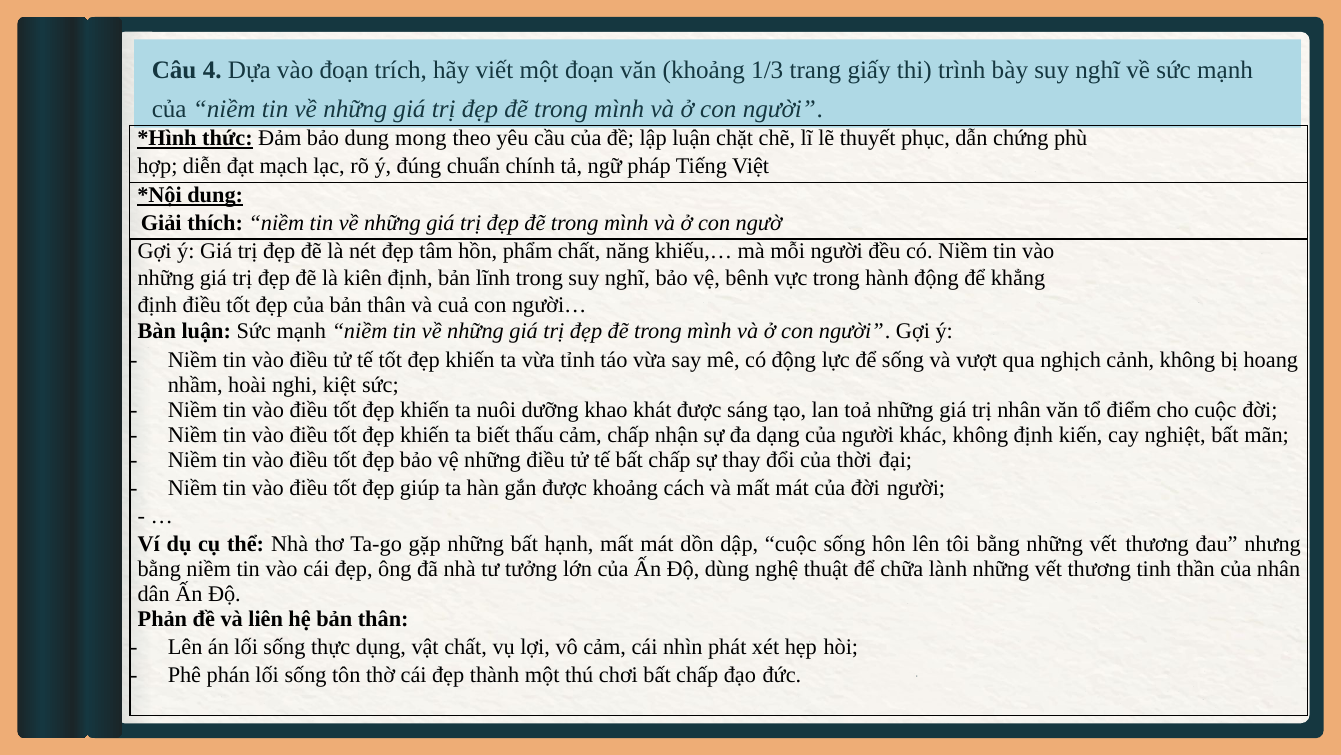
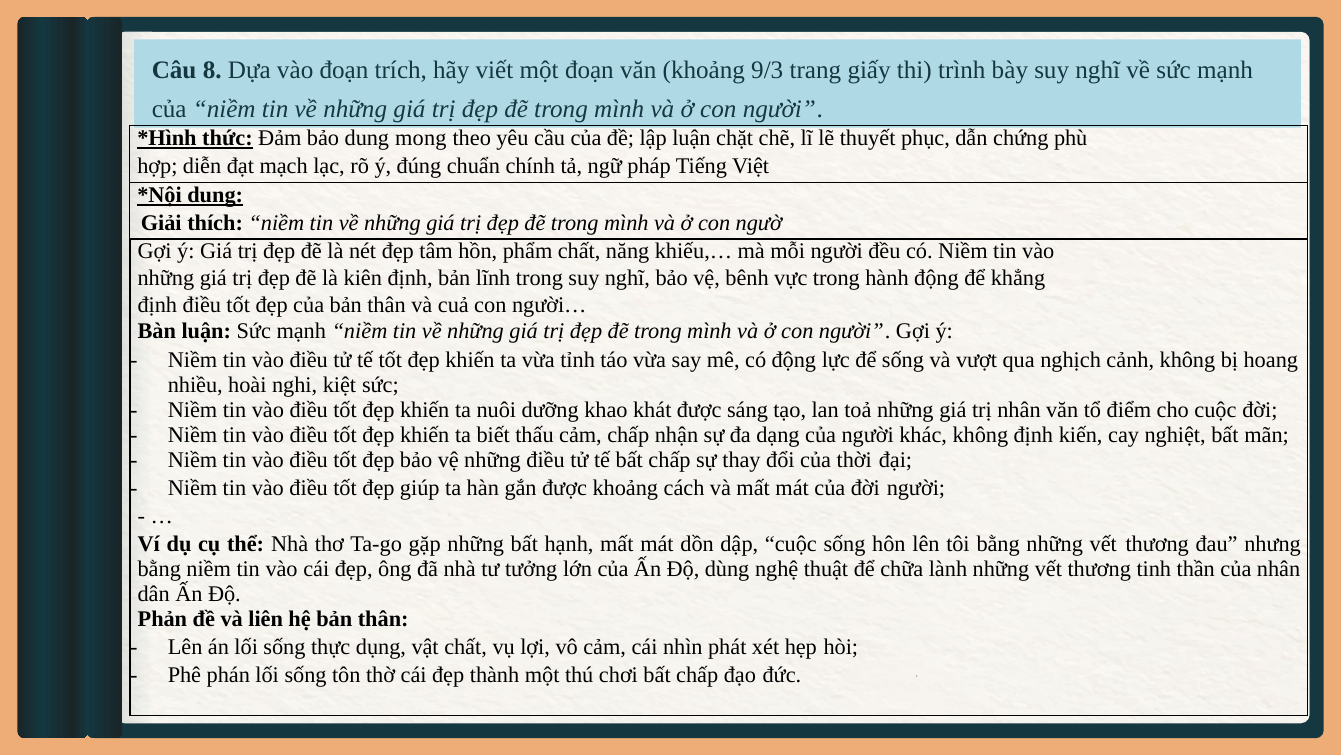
4: 4 -> 8
1/3: 1/3 -> 9/3
nhầm: nhầm -> nhiều
